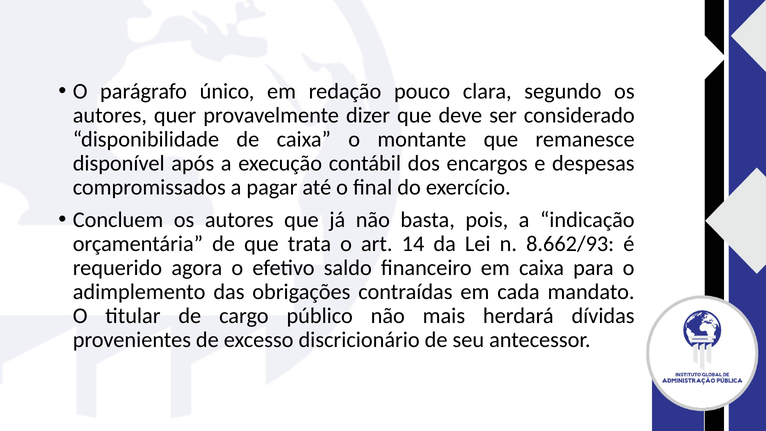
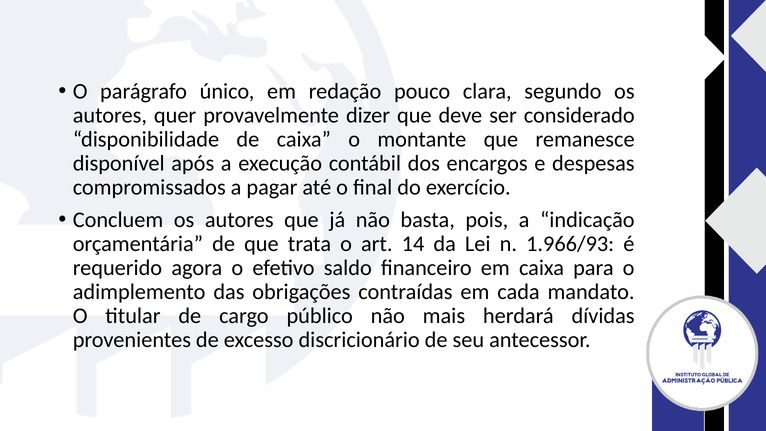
8.662/93: 8.662/93 -> 1.966/93
